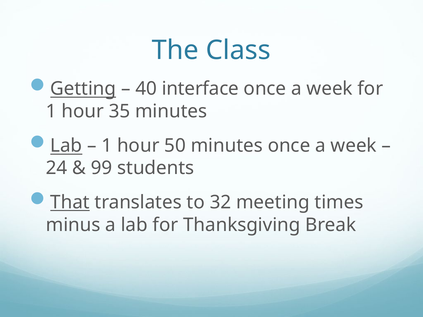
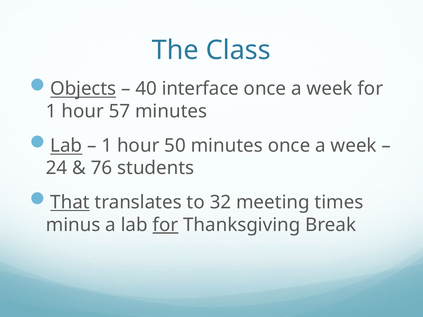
Getting: Getting -> Objects
35: 35 -> 57
99: 99 -> 76
for at (165, 225) underline: none -> present
